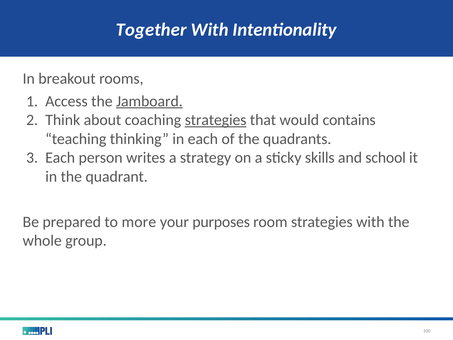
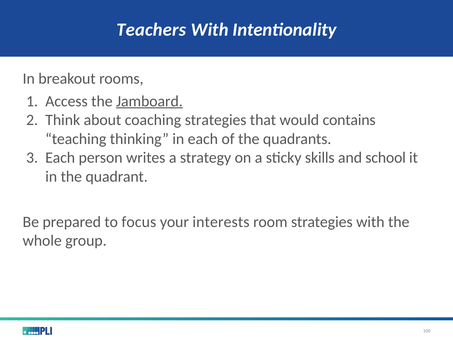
Together: Together -> Teachers
strategies at (216, 120) underline: present -> none
more: more -> focus
purposes: purposes -> interests
